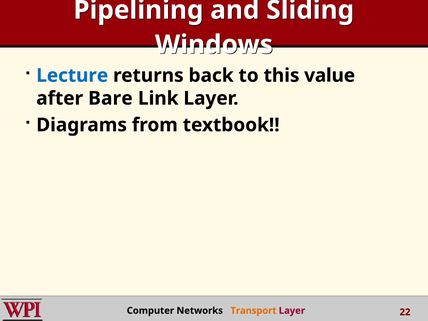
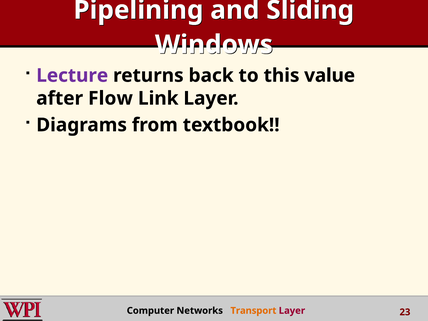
Lecture colour: blue -> purple
Bare: Bare -> Flow
22: 22 -> 23
